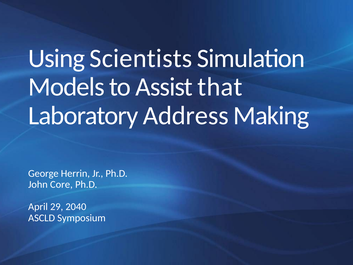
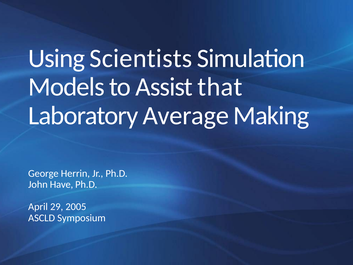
Address: Address -> Average
Core: Core -> Have
2040: 2040 -> 2005
